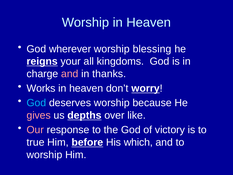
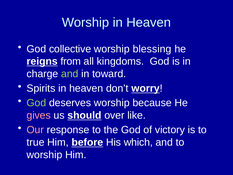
wherever: wherever -> collective
your: your -> from
and at (70, 74) colour: pink -> light green
thanks: thanks -> toward
Works: Works -> Spirits
God at (36, 103) colour: light blue -> light green
depths: depths -> should
